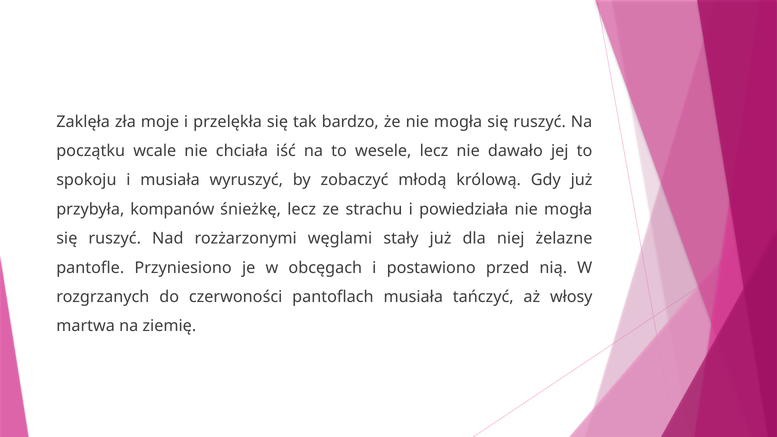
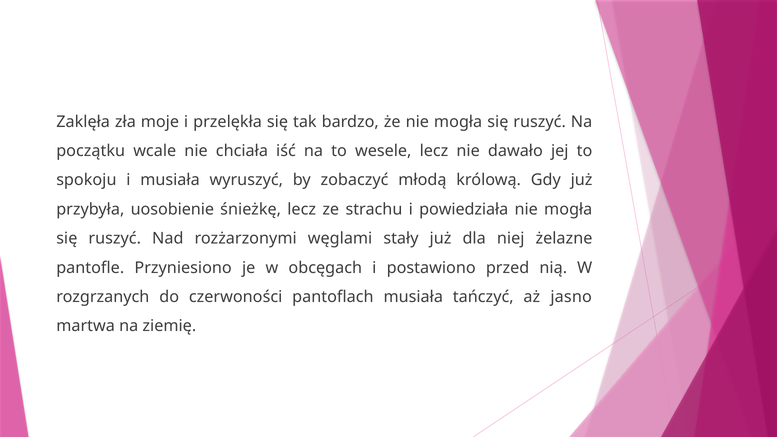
kompanów: kompanów -> uosobienie
włosy: włosy -> jasno
